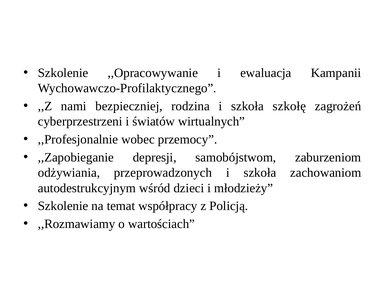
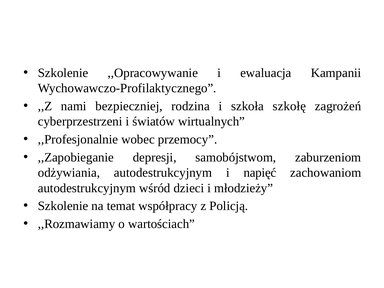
odżywiania przeprowadzonych: przeprowadzonych -> autodestrukcyjnym
szkoła at (260, 173): szkoła -> napięć
